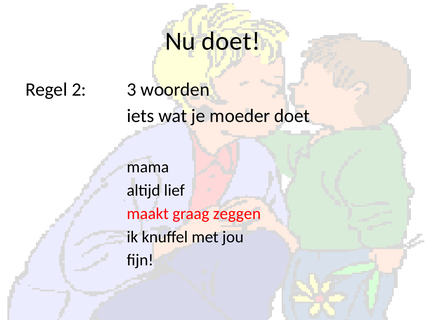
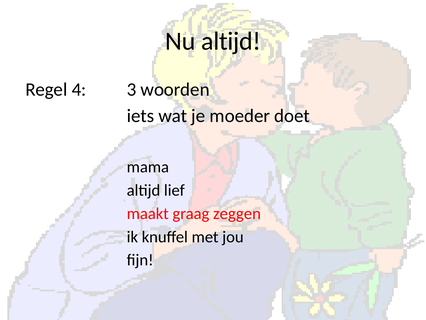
Nu doet: doet -> altijd
2: 2 -> 4
